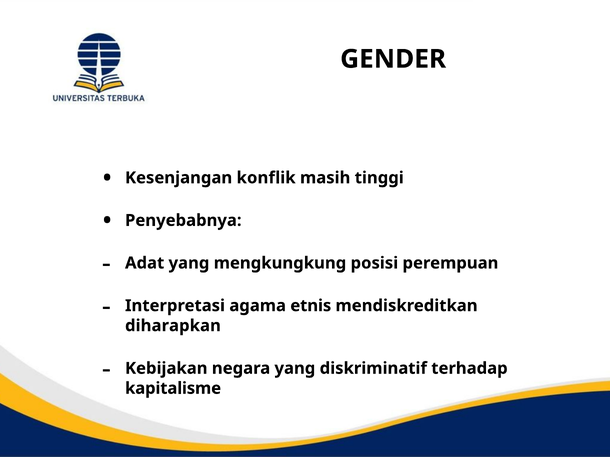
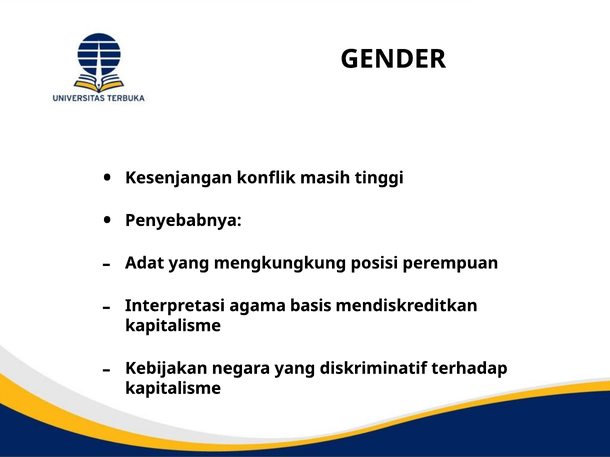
etnis: etnis -> basis
diharapkan at (173, 326): diharapkan -> kapitalisme
